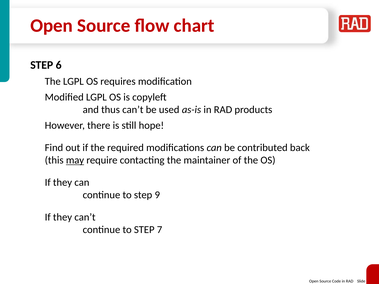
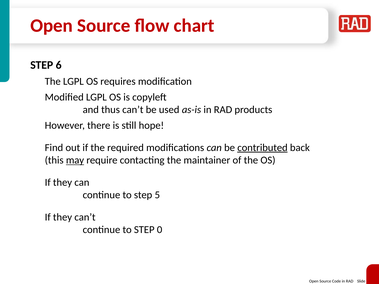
contributed underline: none -> present
9: 9 -> 5
7: 7 -> 0
